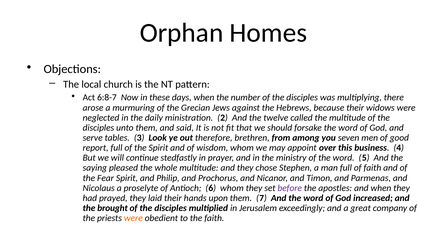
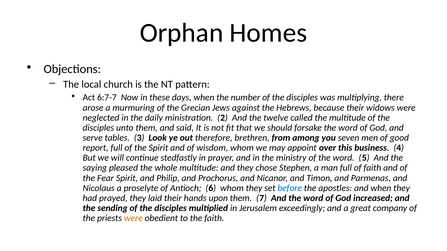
6:8-7: 6:8-7 -> 6:7-7
before colour: purple -> blue
brought: brought -> sending
